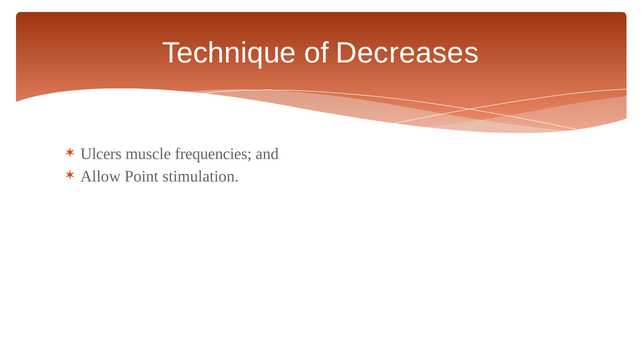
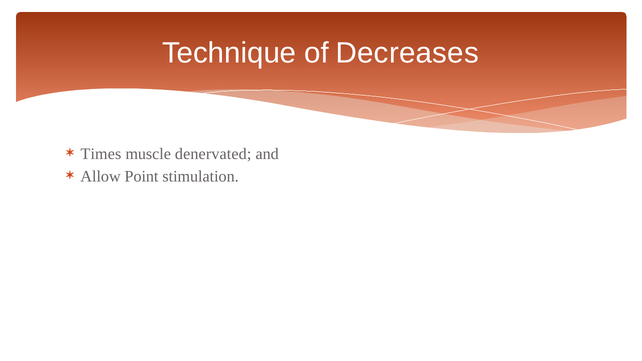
Ulcers: Ulcers -> Times
frequencies: frequencies -> denervated
